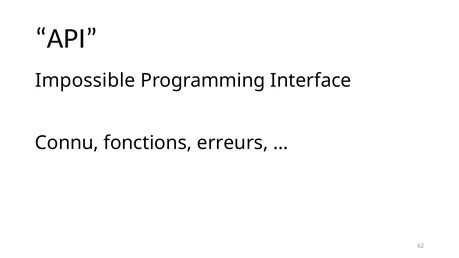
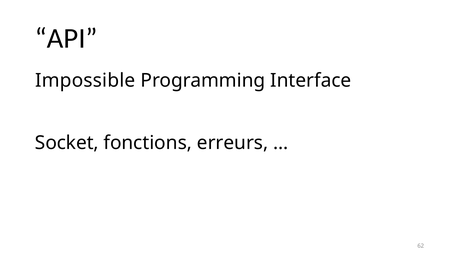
Connu: Connu -> Socket
